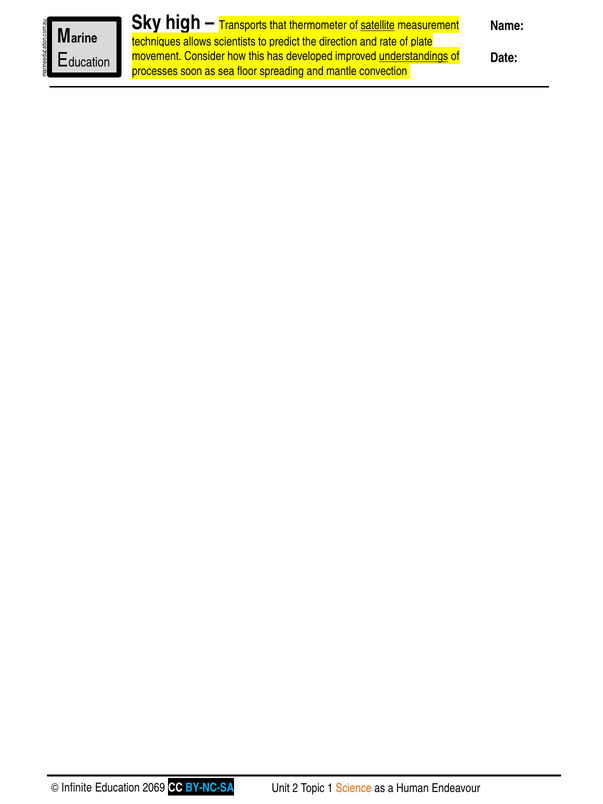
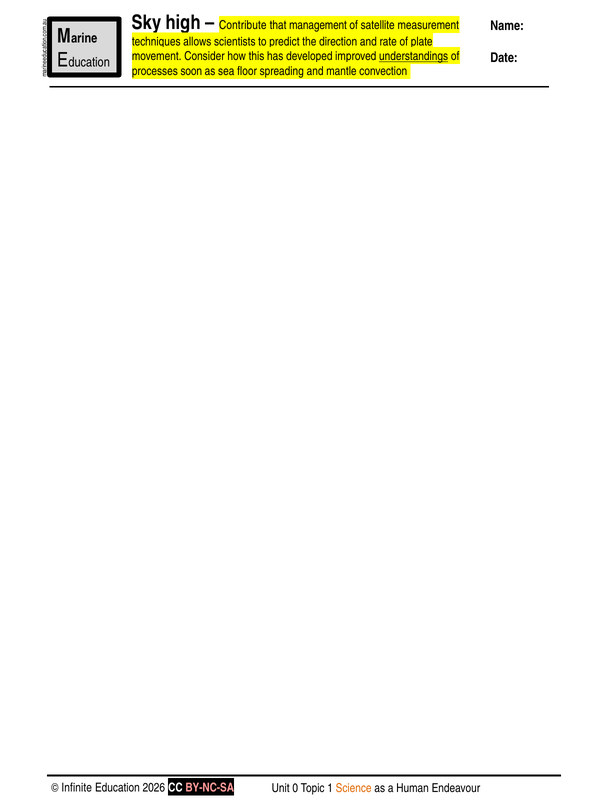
Transports: Transports -> Contribute
thermometer: thermometer -> management
satellite underline: present -> none
2069: 2069 -> 2026
BY-NC-SA colour: light blue -> pink
2: 2 -> 0
